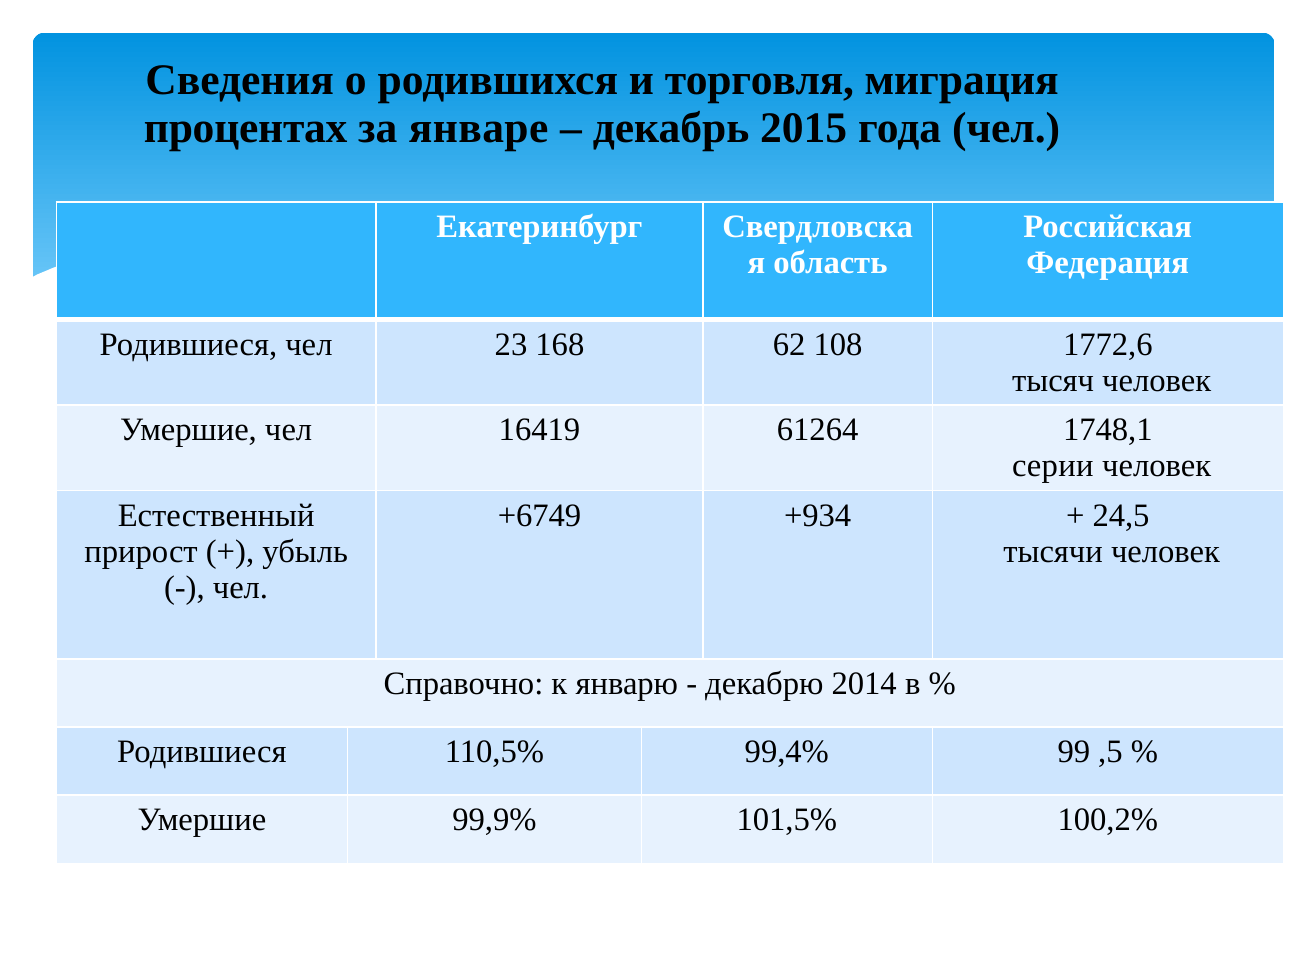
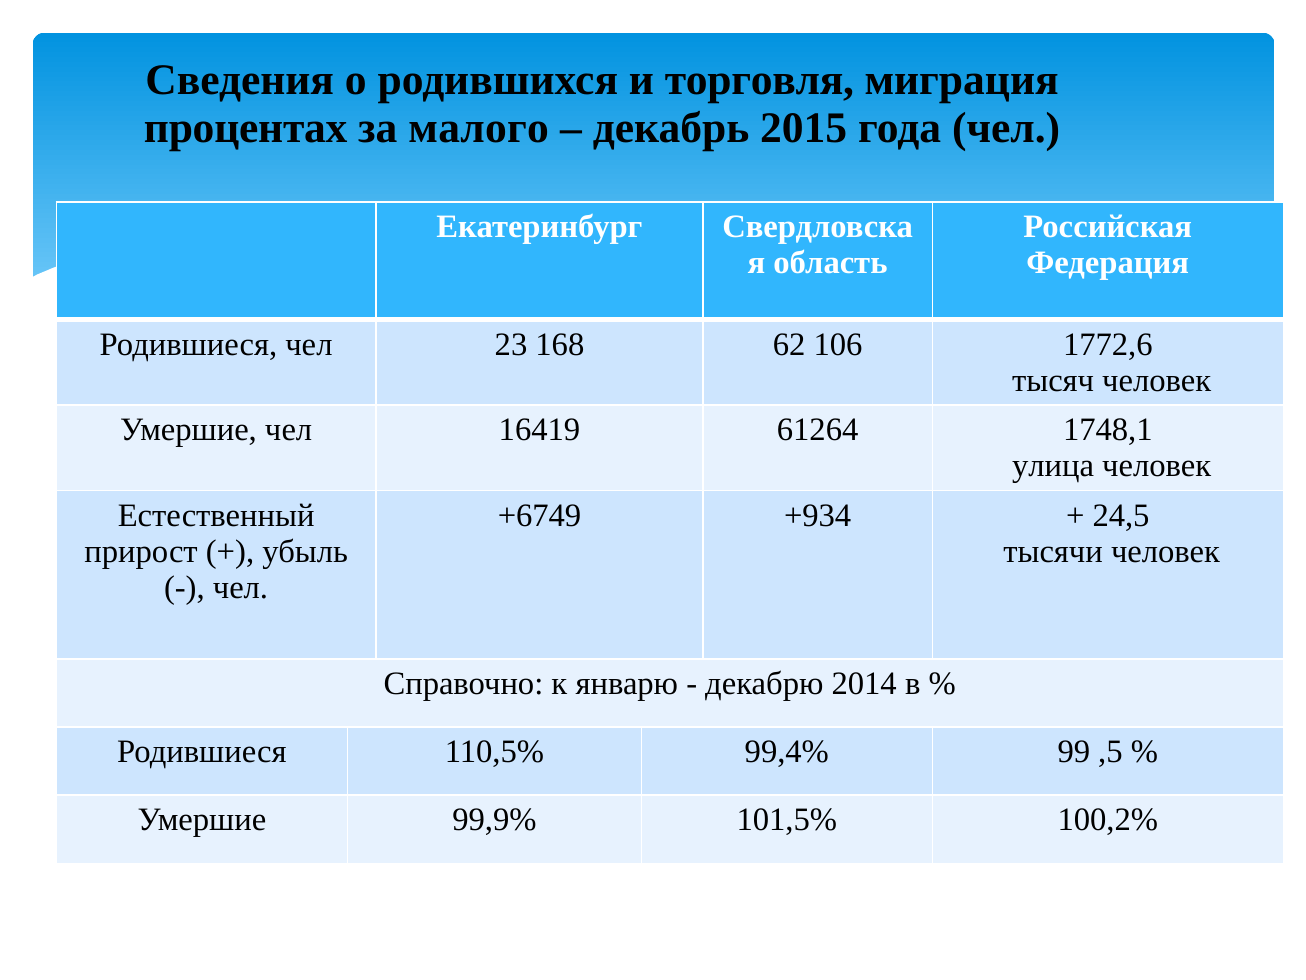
январе: январе -> малого
108: 108 -> 106
серии: серии -> улица
